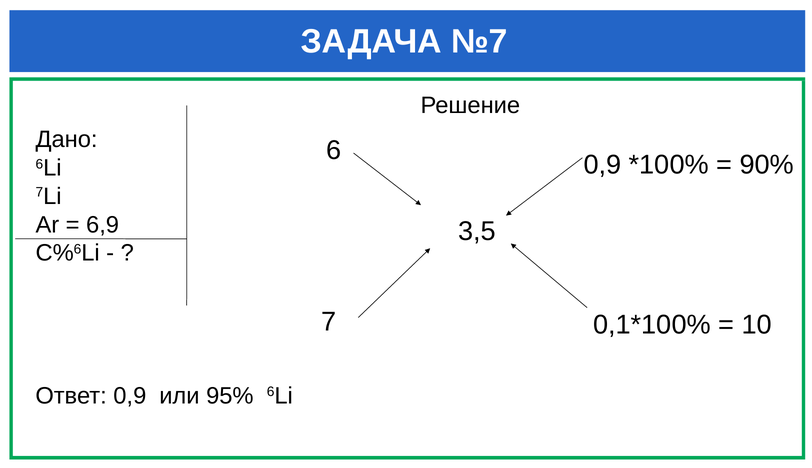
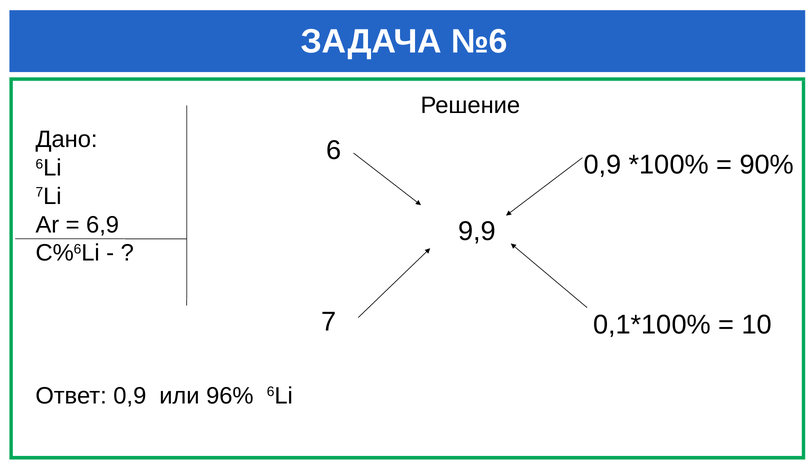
№7: №7 -> №6
3,5: 3,5 -> 9,9
95%: 95% -> 96%
